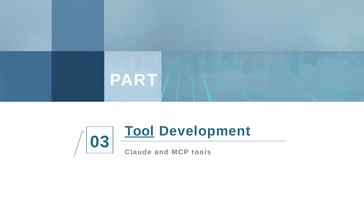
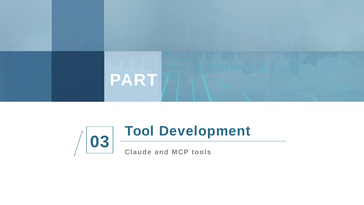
Tool underline: present -> none
